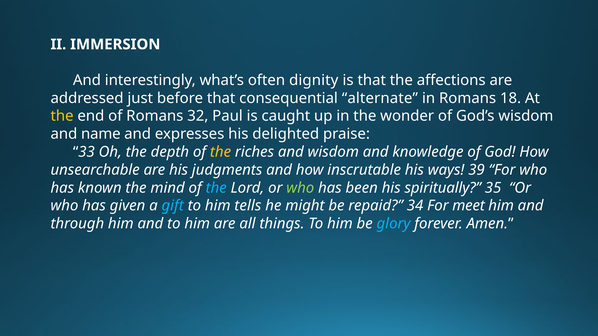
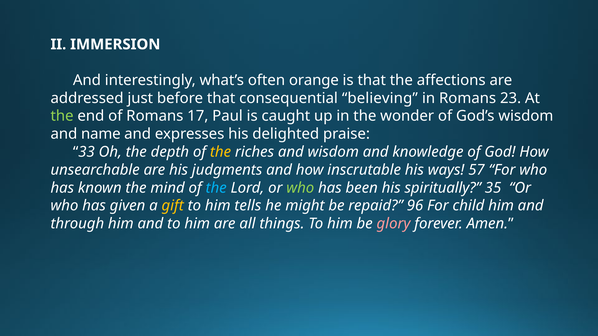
dignity: dignity -> orange
alternate: alternate -> believing
18: 18 -> 23
the at (62, 116) colour: yellow -> light green
32: 32 -> 17
39: 39 -> 57
gift colour: light blue -> yellow
34: 34 -> 96
meet: meet -> child
glory colour: light blue -> pink
